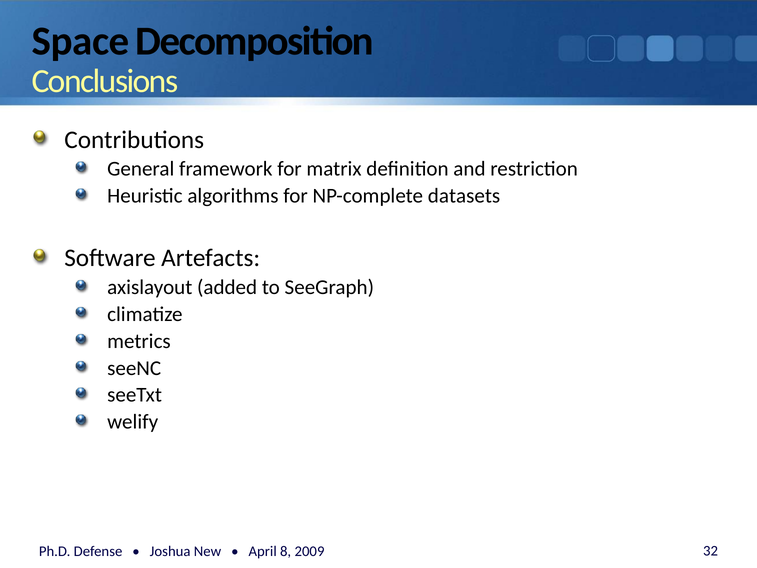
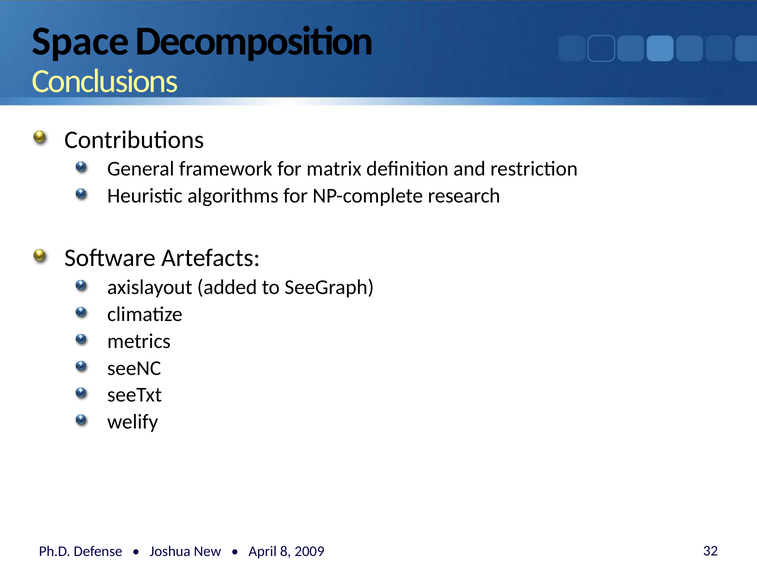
datasets: datasets -> research
